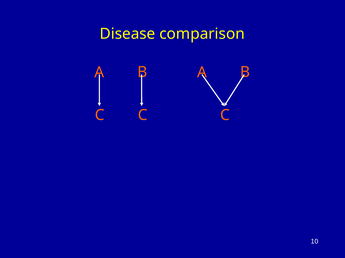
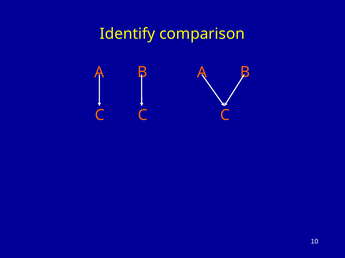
Disease: Disease -> Identify
